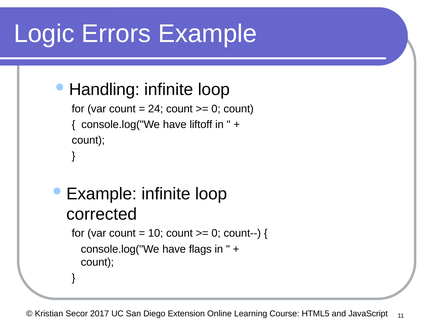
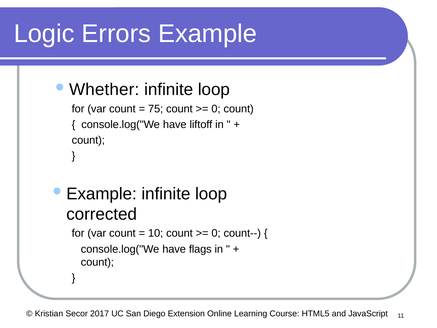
Handling: Handling -> Whether
24: 24 -> 75
